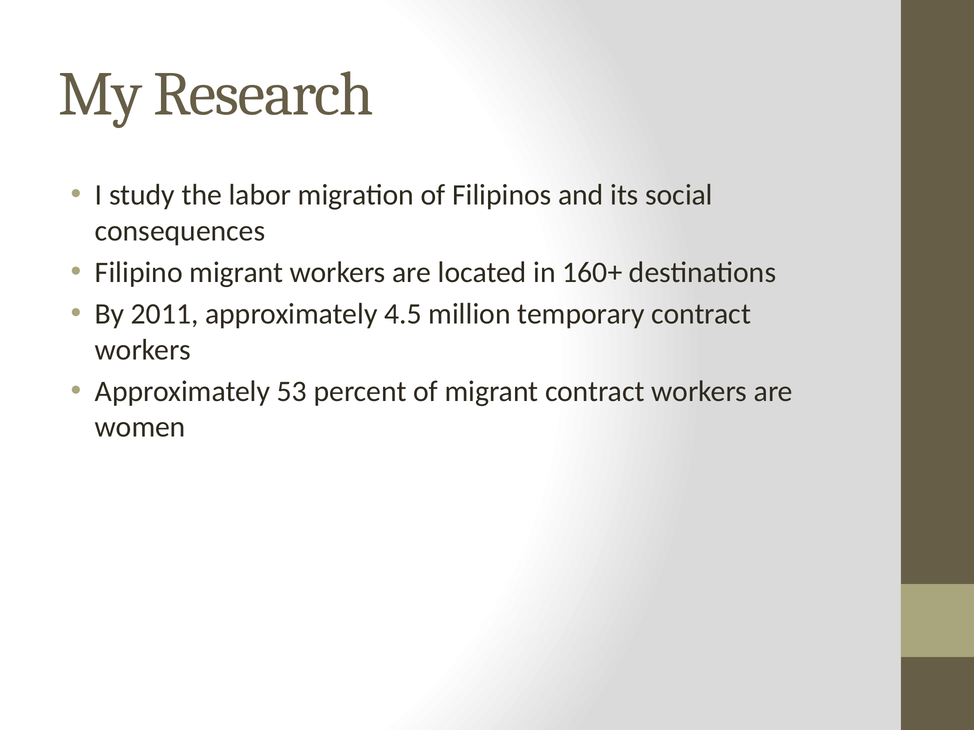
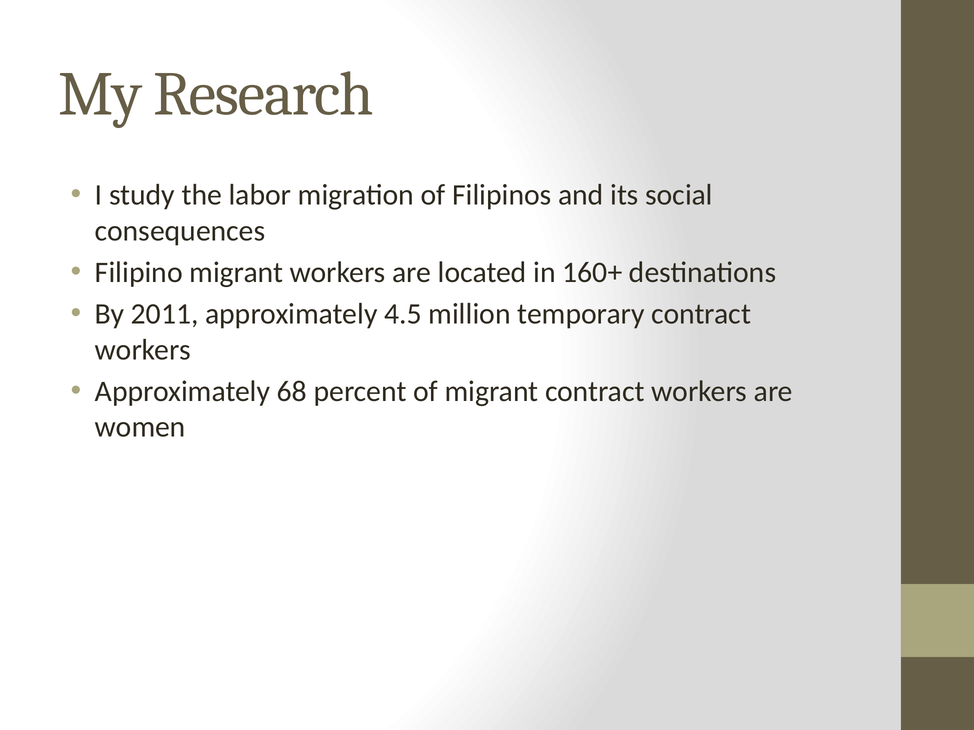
53: 53 -> 68
